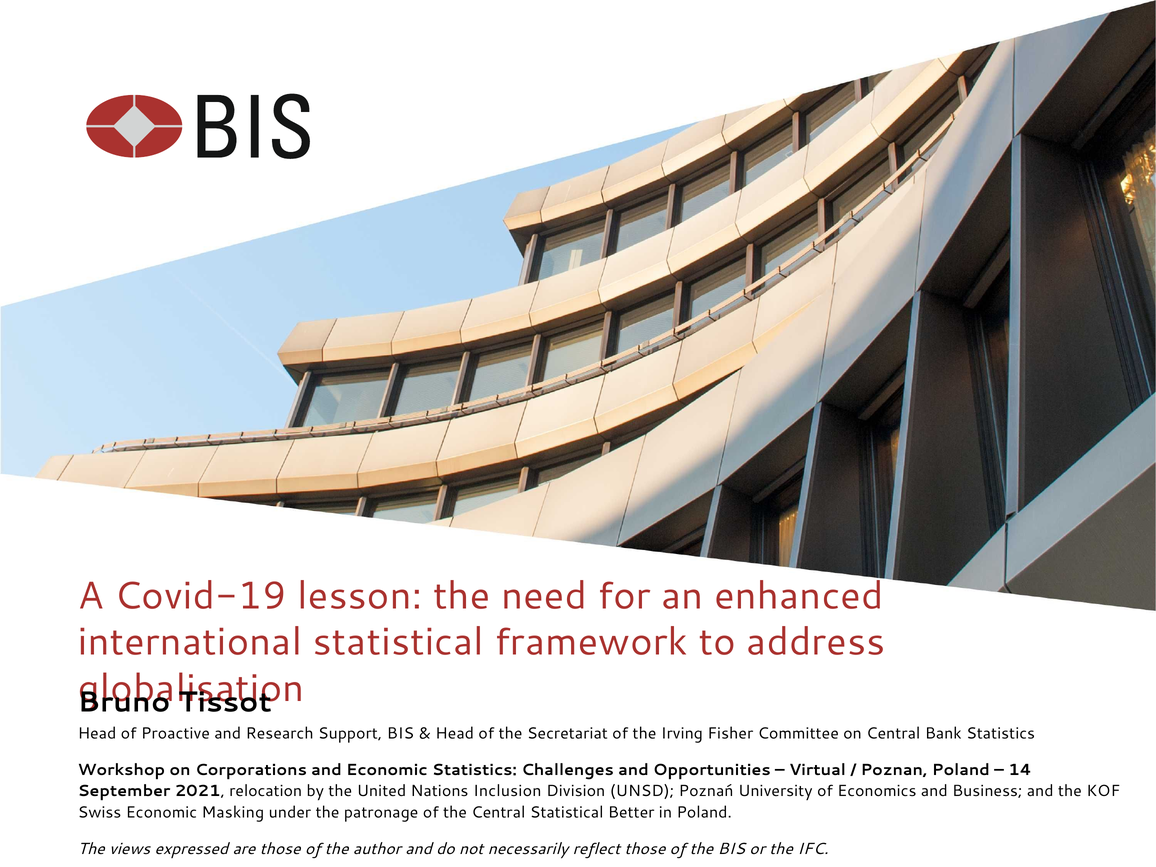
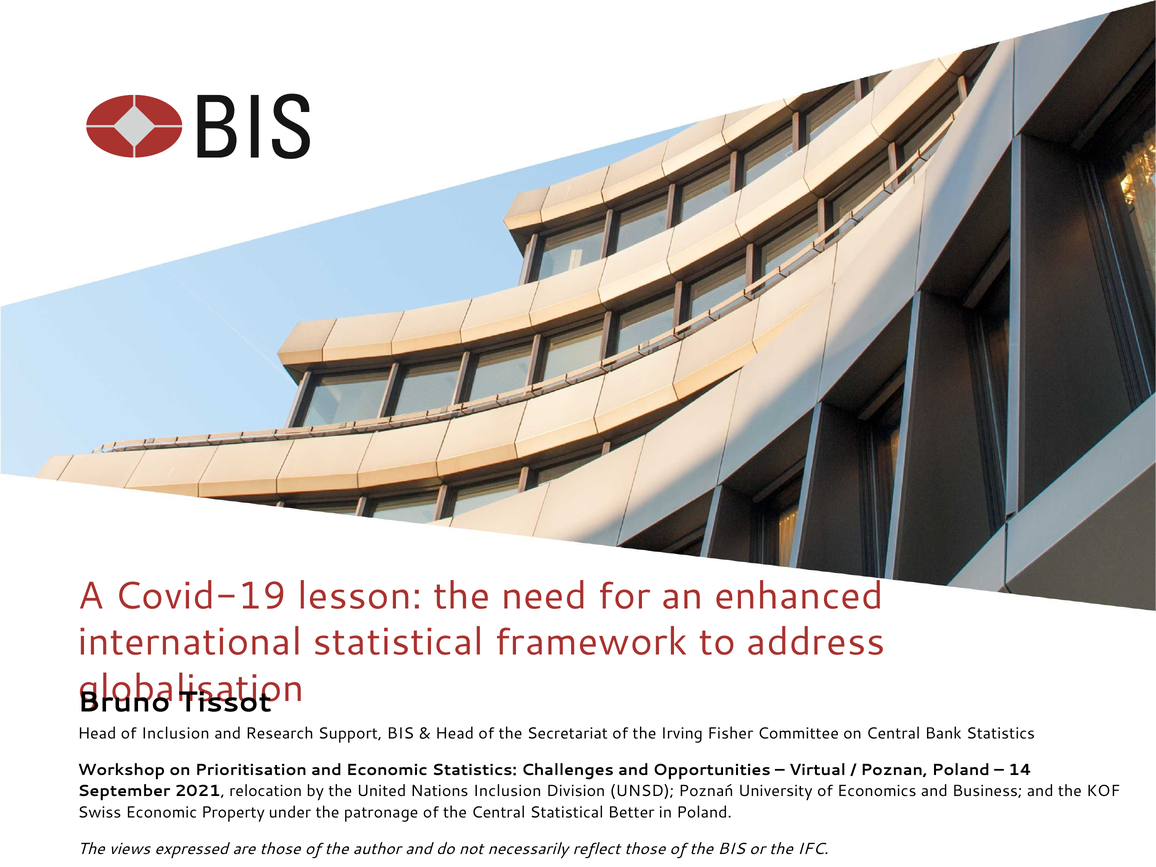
of Proactive: Proactive -> Inclusion
Corporations: Corporations -> Prioritisation
Masking: Masking -> Property
